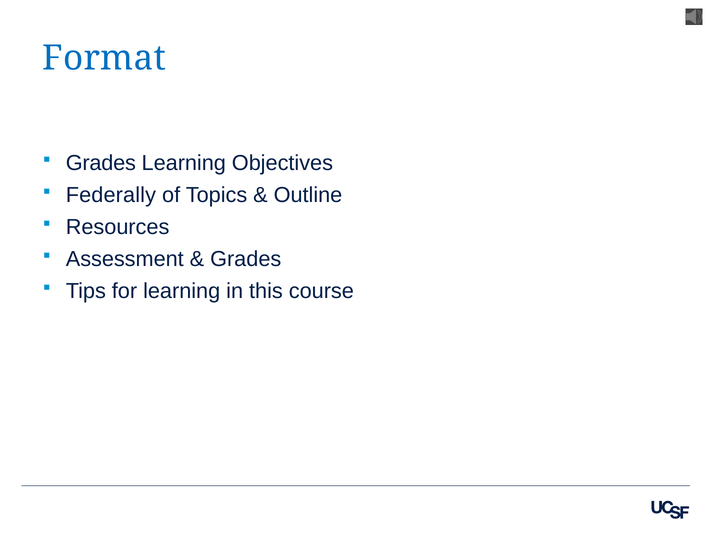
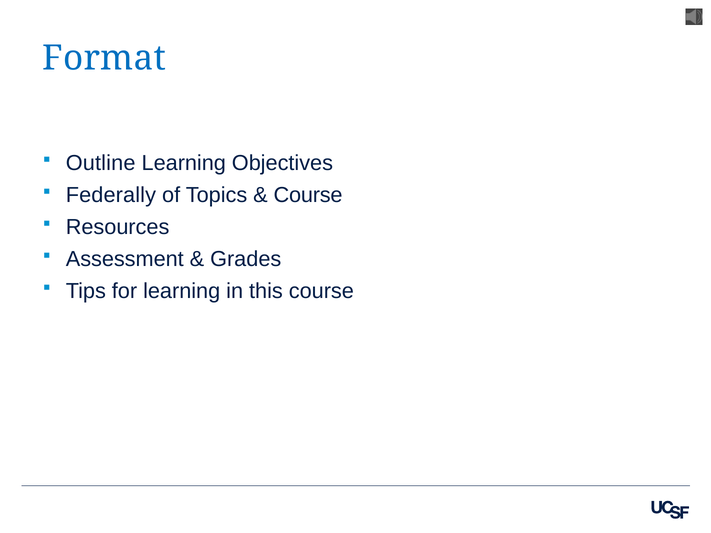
Grades at (101, 163): Grades -> Outline
Outline at (308, 195): Outline -> Course
